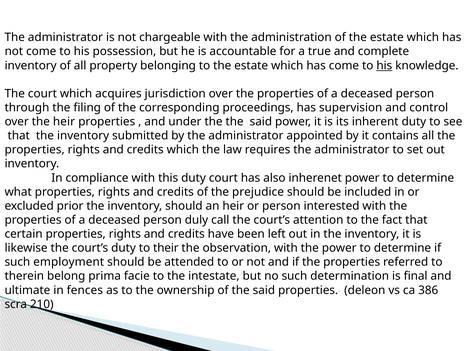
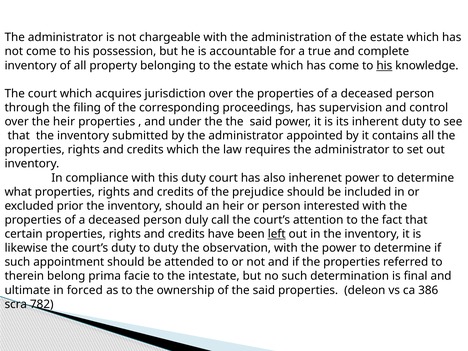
left underline: none -> present
to their: their -> duty
employment: employment -> appointment
fences: fences -> forced
210: 210 -> 782
